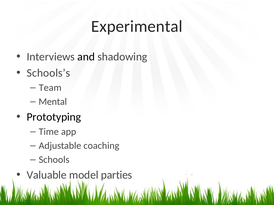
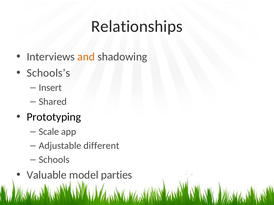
Experimental: Experimental -> Relationships
and colour: black -> orange
Team: Team -> Insert
Mental: Mental -> Shared
Time: Time -> Scale
coaching: coaching -> different
